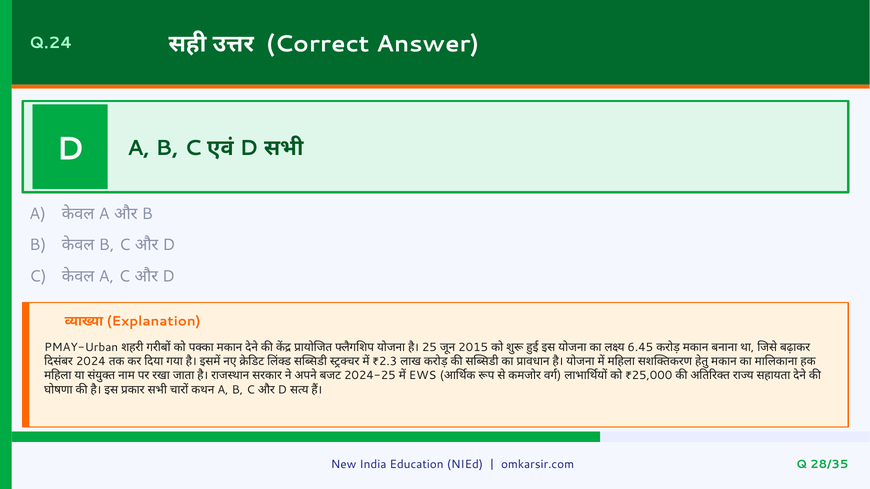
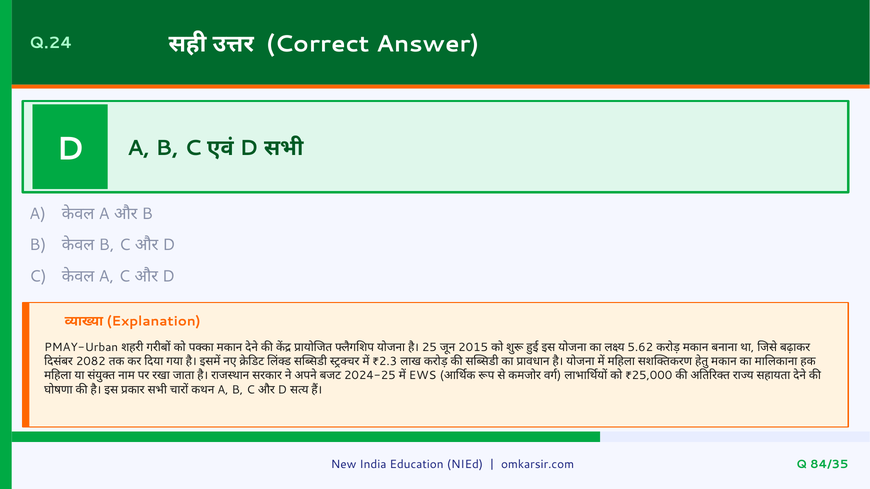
6.45: 6.45 -> 5.62
2024: 2024 -> 2082
28/35: 28/35 -> 84/35
